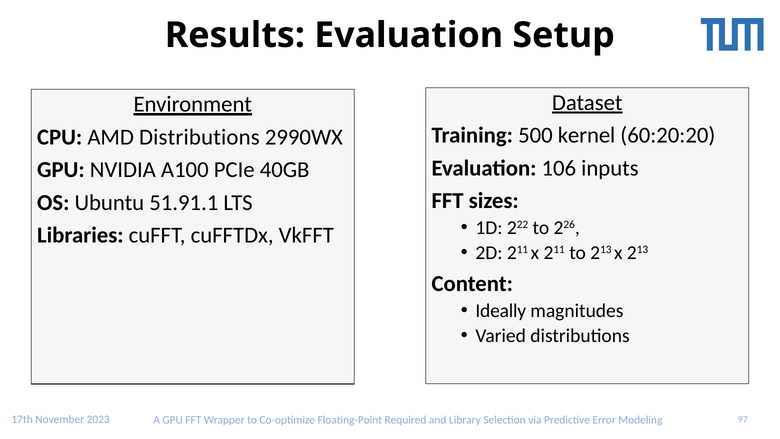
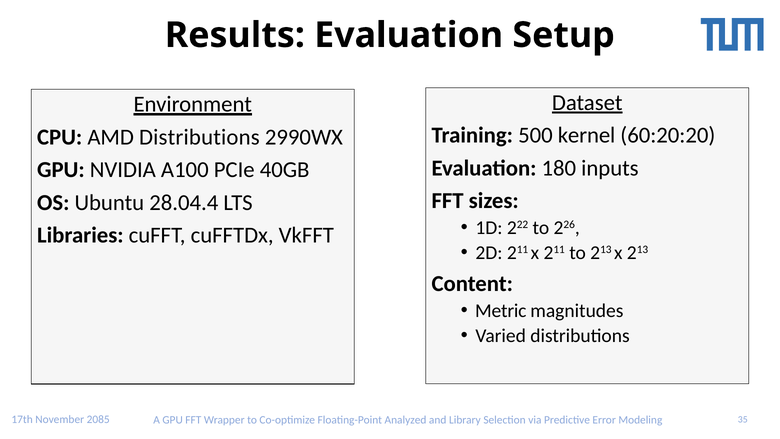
106: 106 -> 180
51.91.1: 51.91.1 -> 28.04.4
Ideally: Ideally -> Metric
2023: 2023 -> 2085
Required: Required -> Analyzed
97: 97 -> 35
